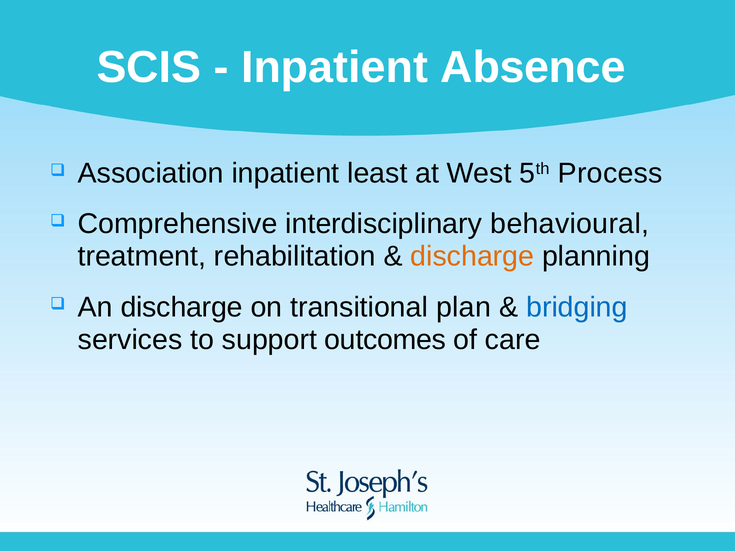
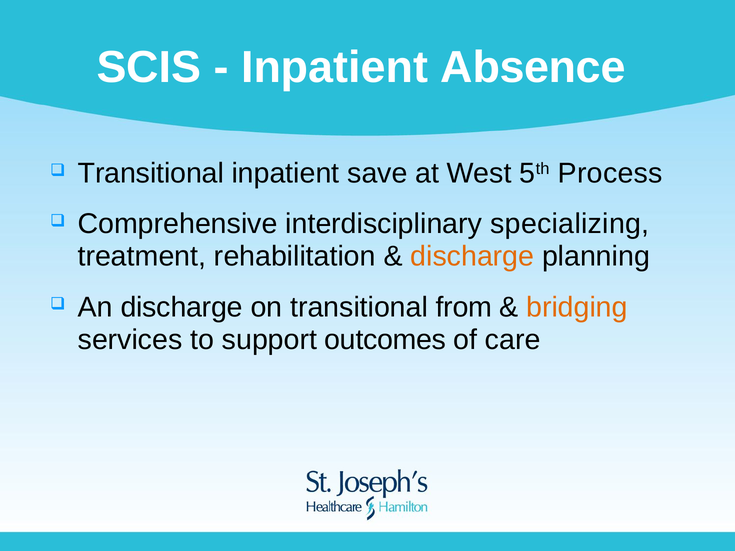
Association at (151, 173): Association -> Transitional
least: least -> save
behavioural: behavioural -> specializing
plan: plan -> from
bridging colour: blue -> orange
